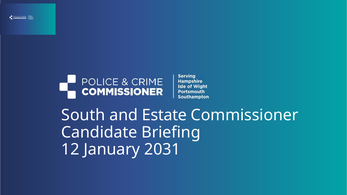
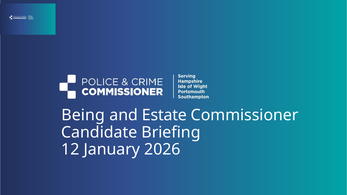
South: South -> Being
2031: 2031 -> 2026
